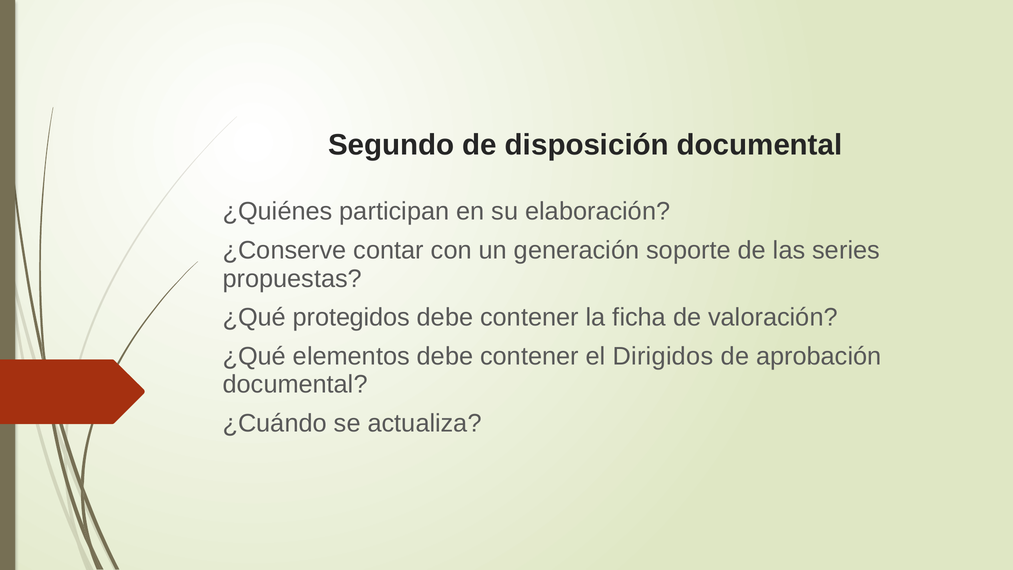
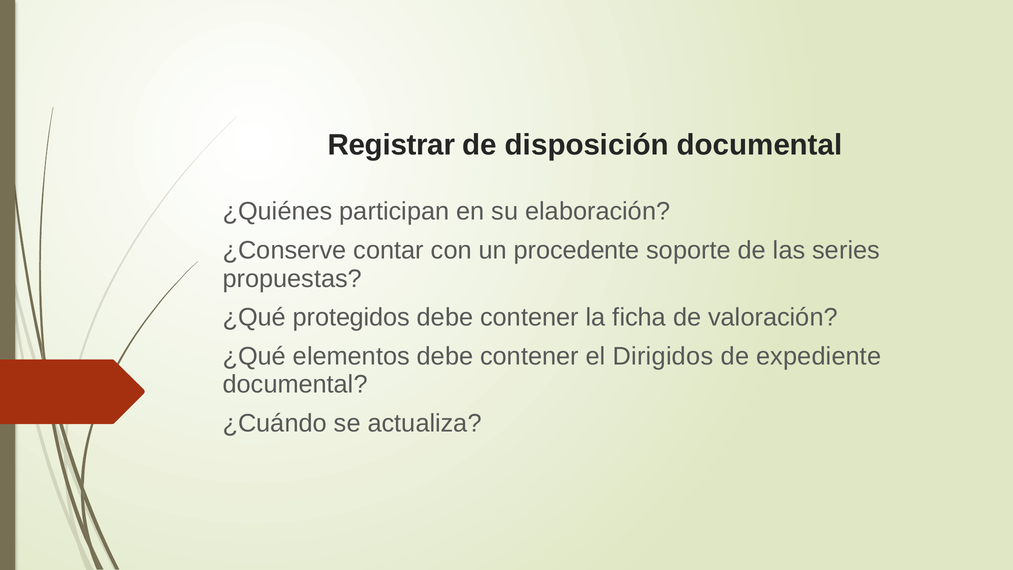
Segundo: Segundo -> Registrar
generación: generación -> procedente
aprobación: aprobación -> expediente
